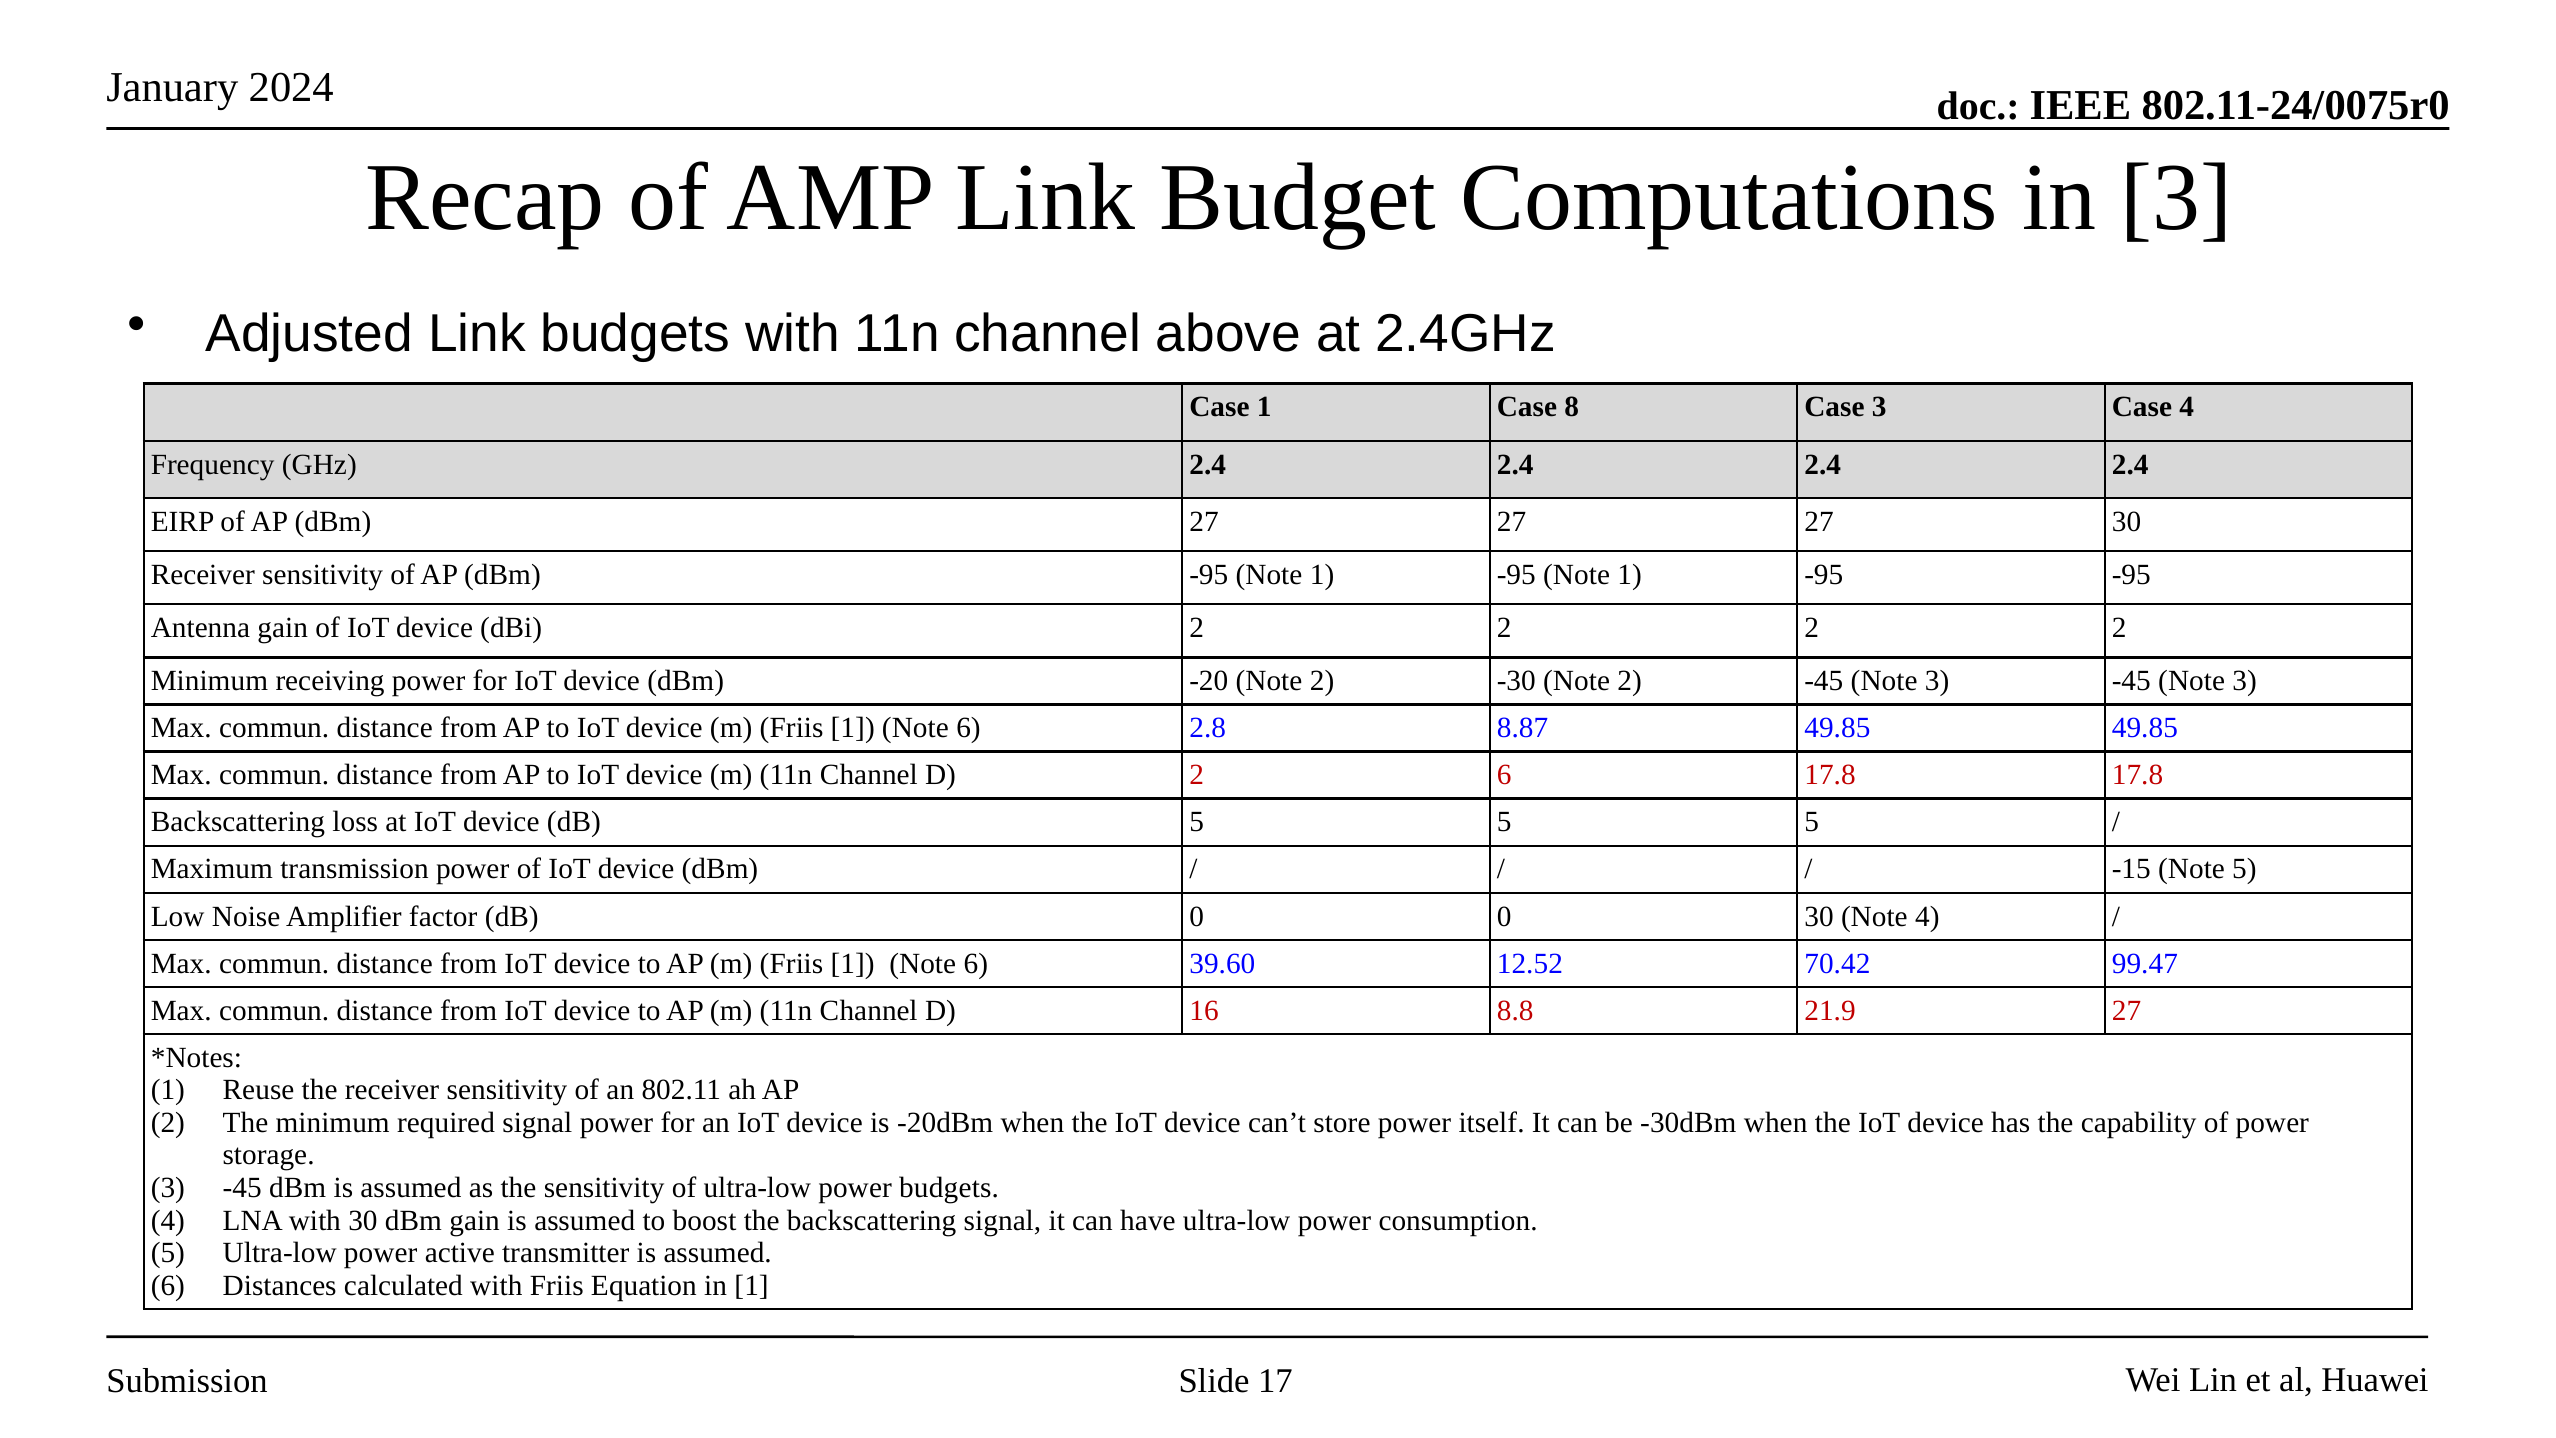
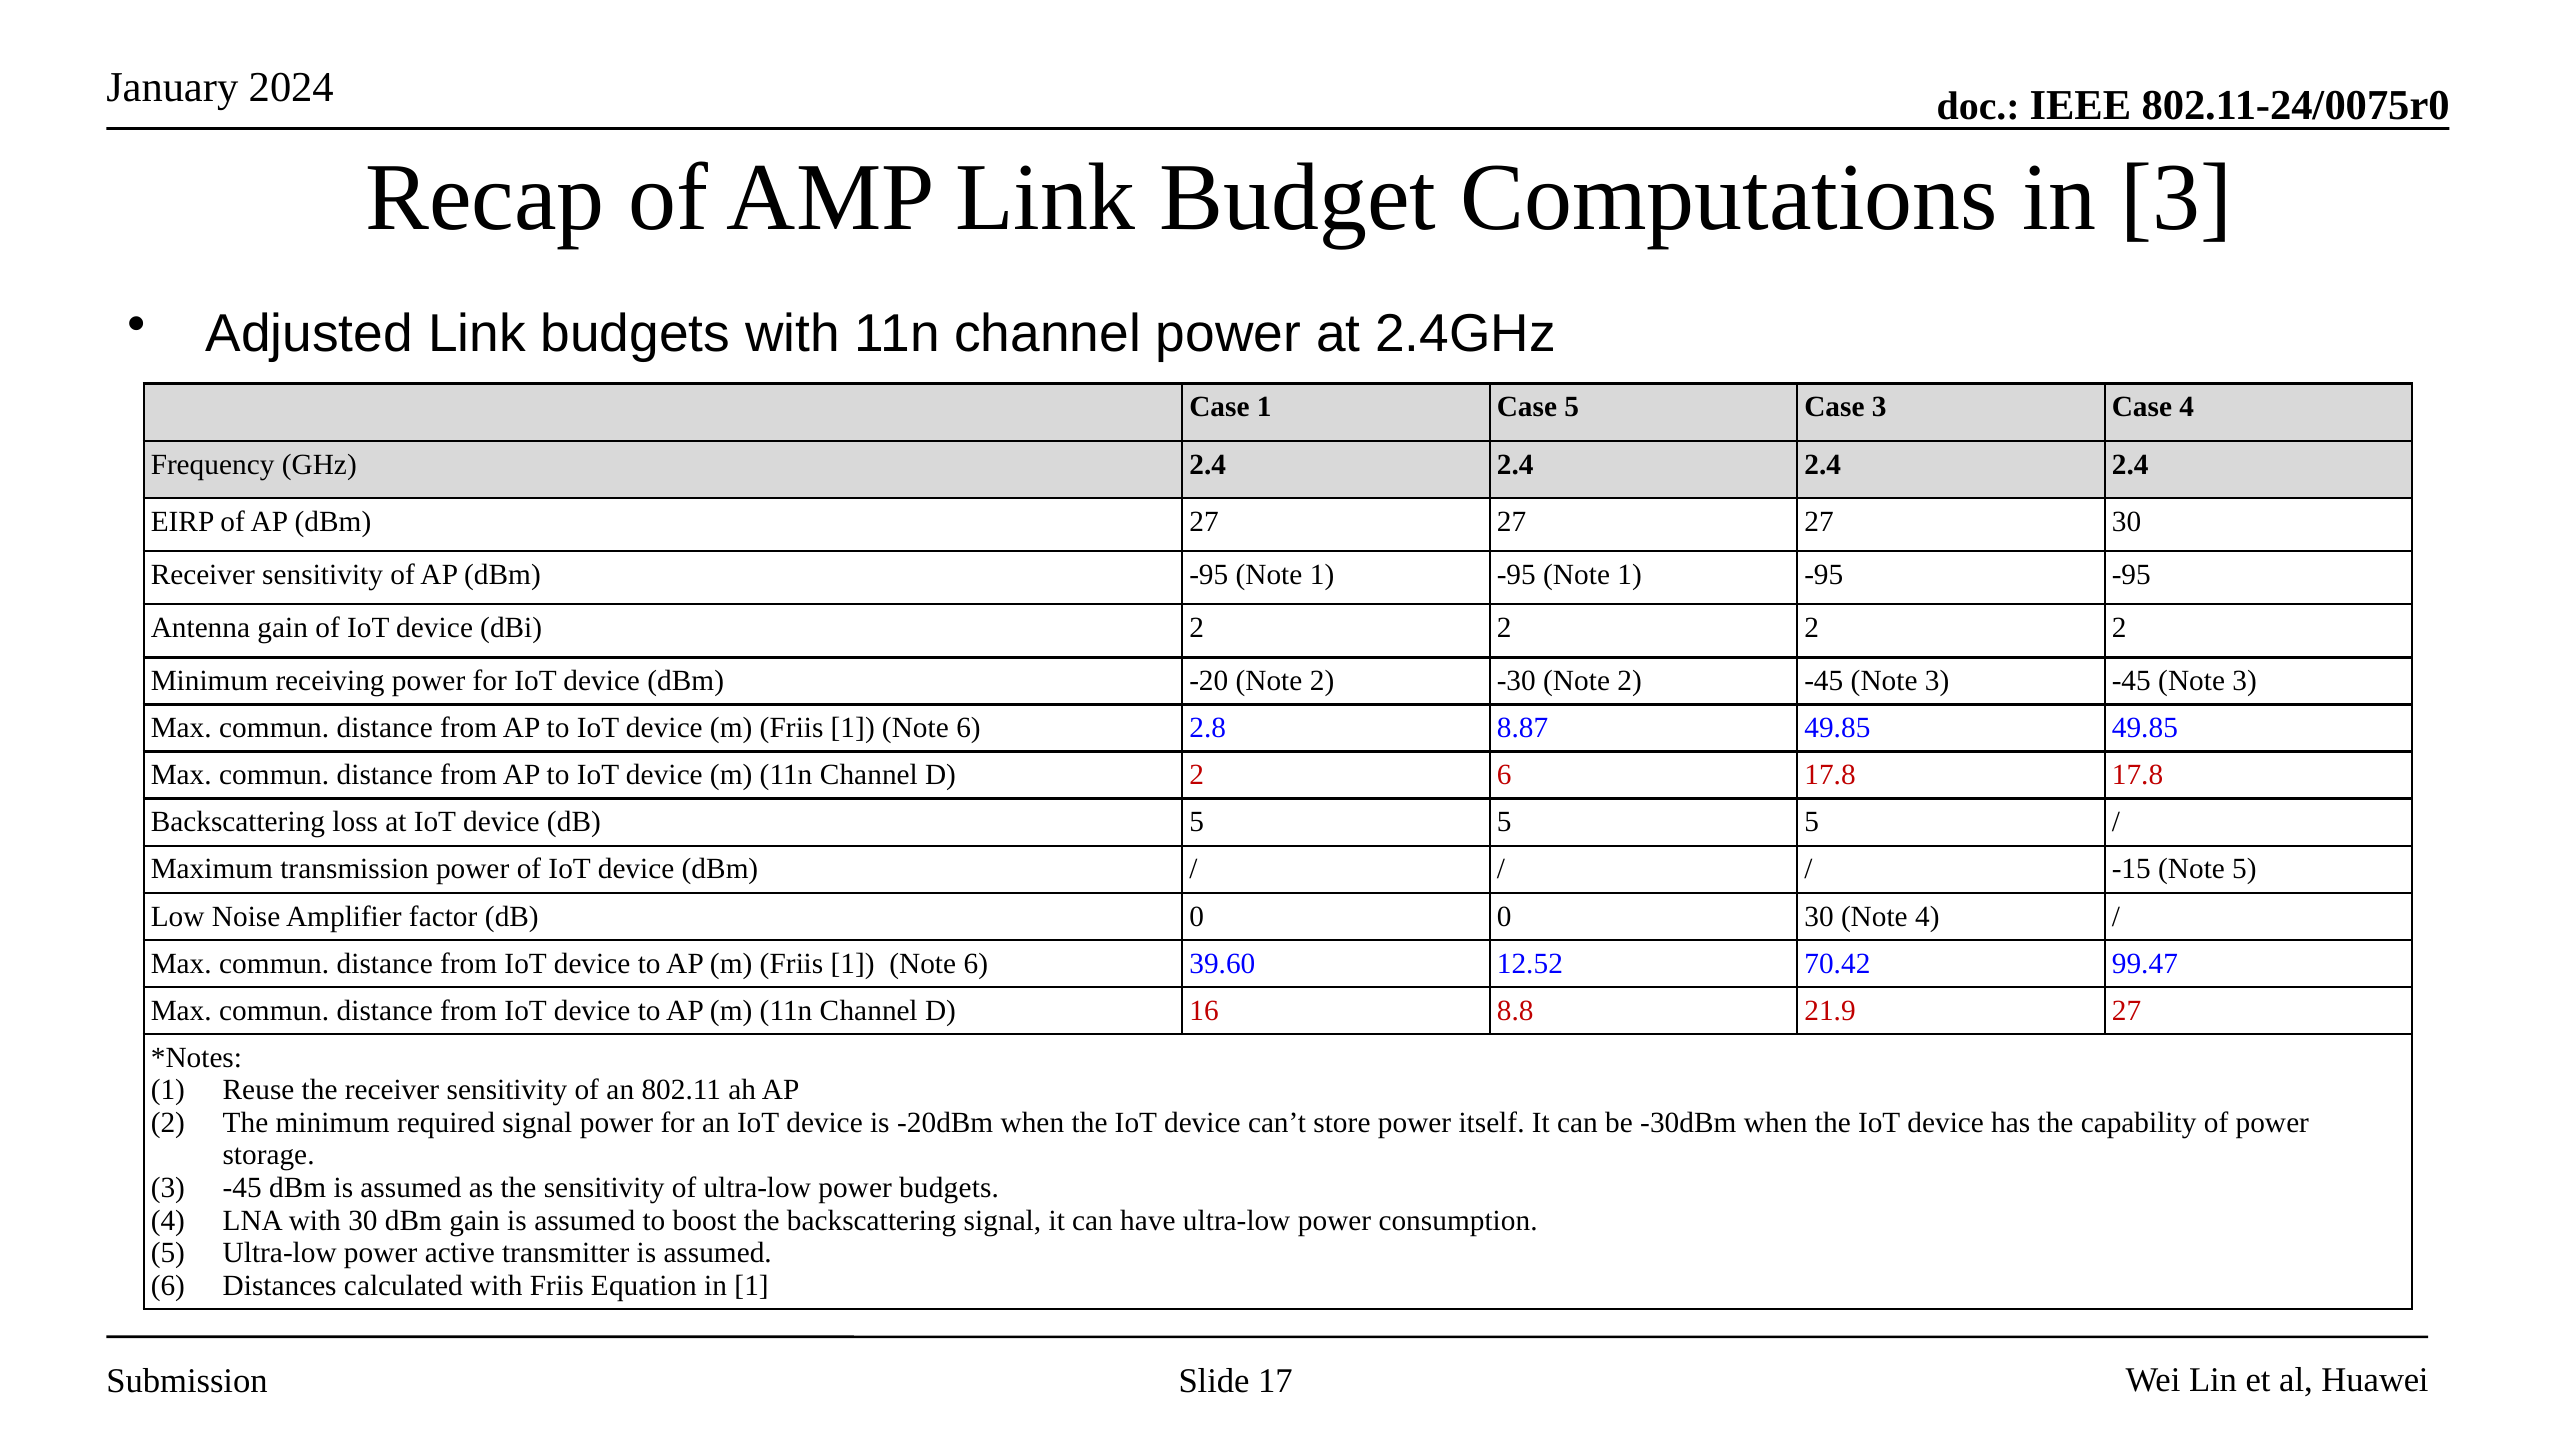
channel above: above -> power
Case 8: 8 -> 5
